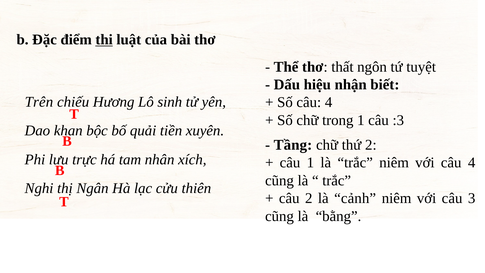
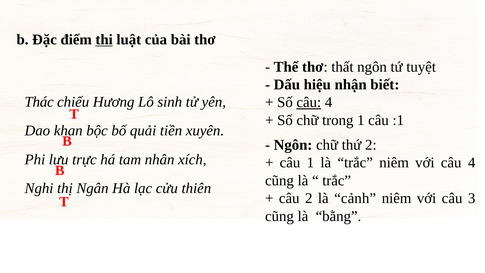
Trên: Trên -> Thác
câu at (309, 102) underline: none -> present
:3: :3 -> :1
Tầng at (293, 145): Tầng -> Ngôn
